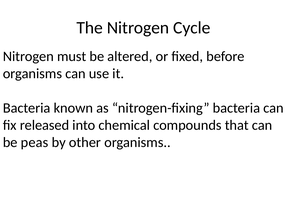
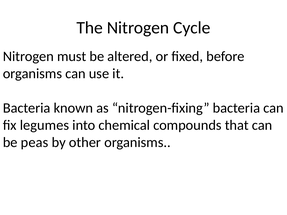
released: released -> legumes
